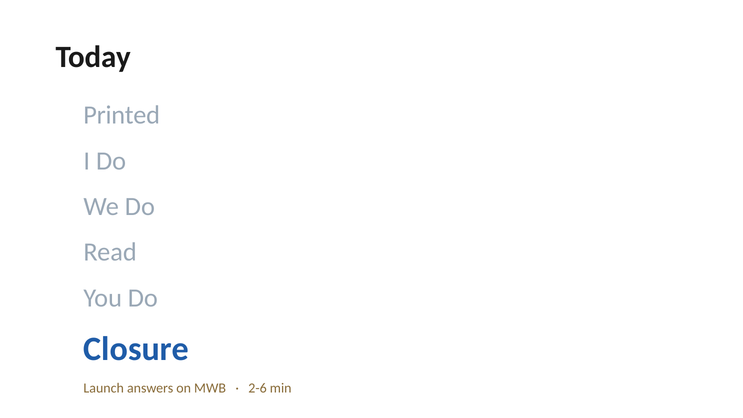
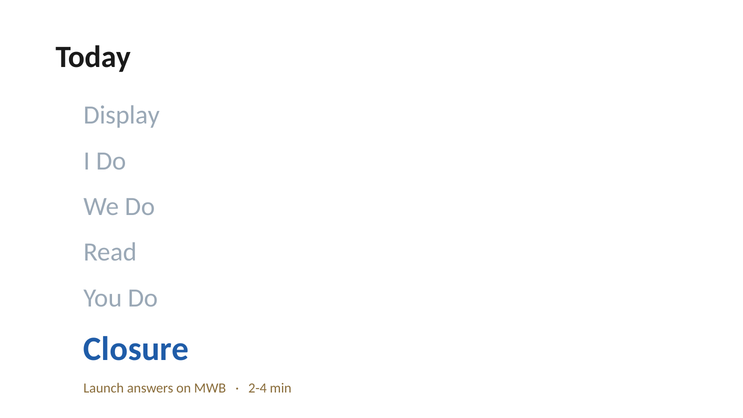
Printed: Printed -> Display
2-6: 2-6 -> 2-4
